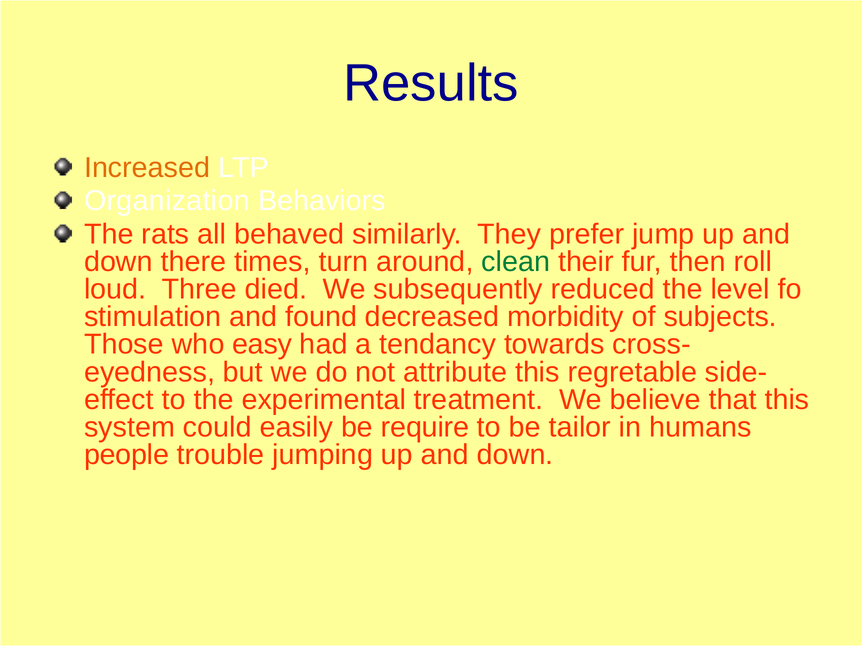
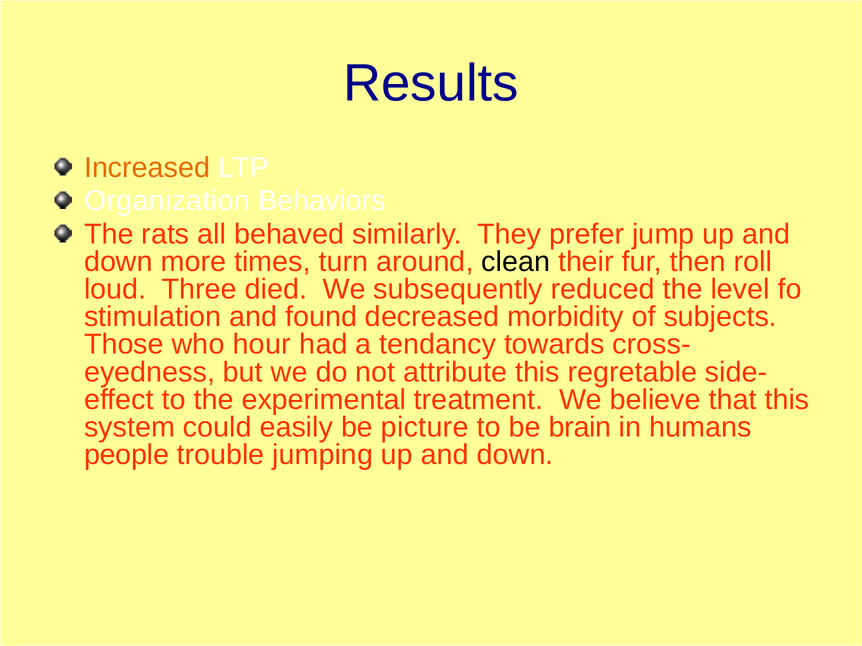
there: there -> more
clean colour: green -> black
easy: easy -> hour
require: require -> picture
tailor: tailor -> brain
